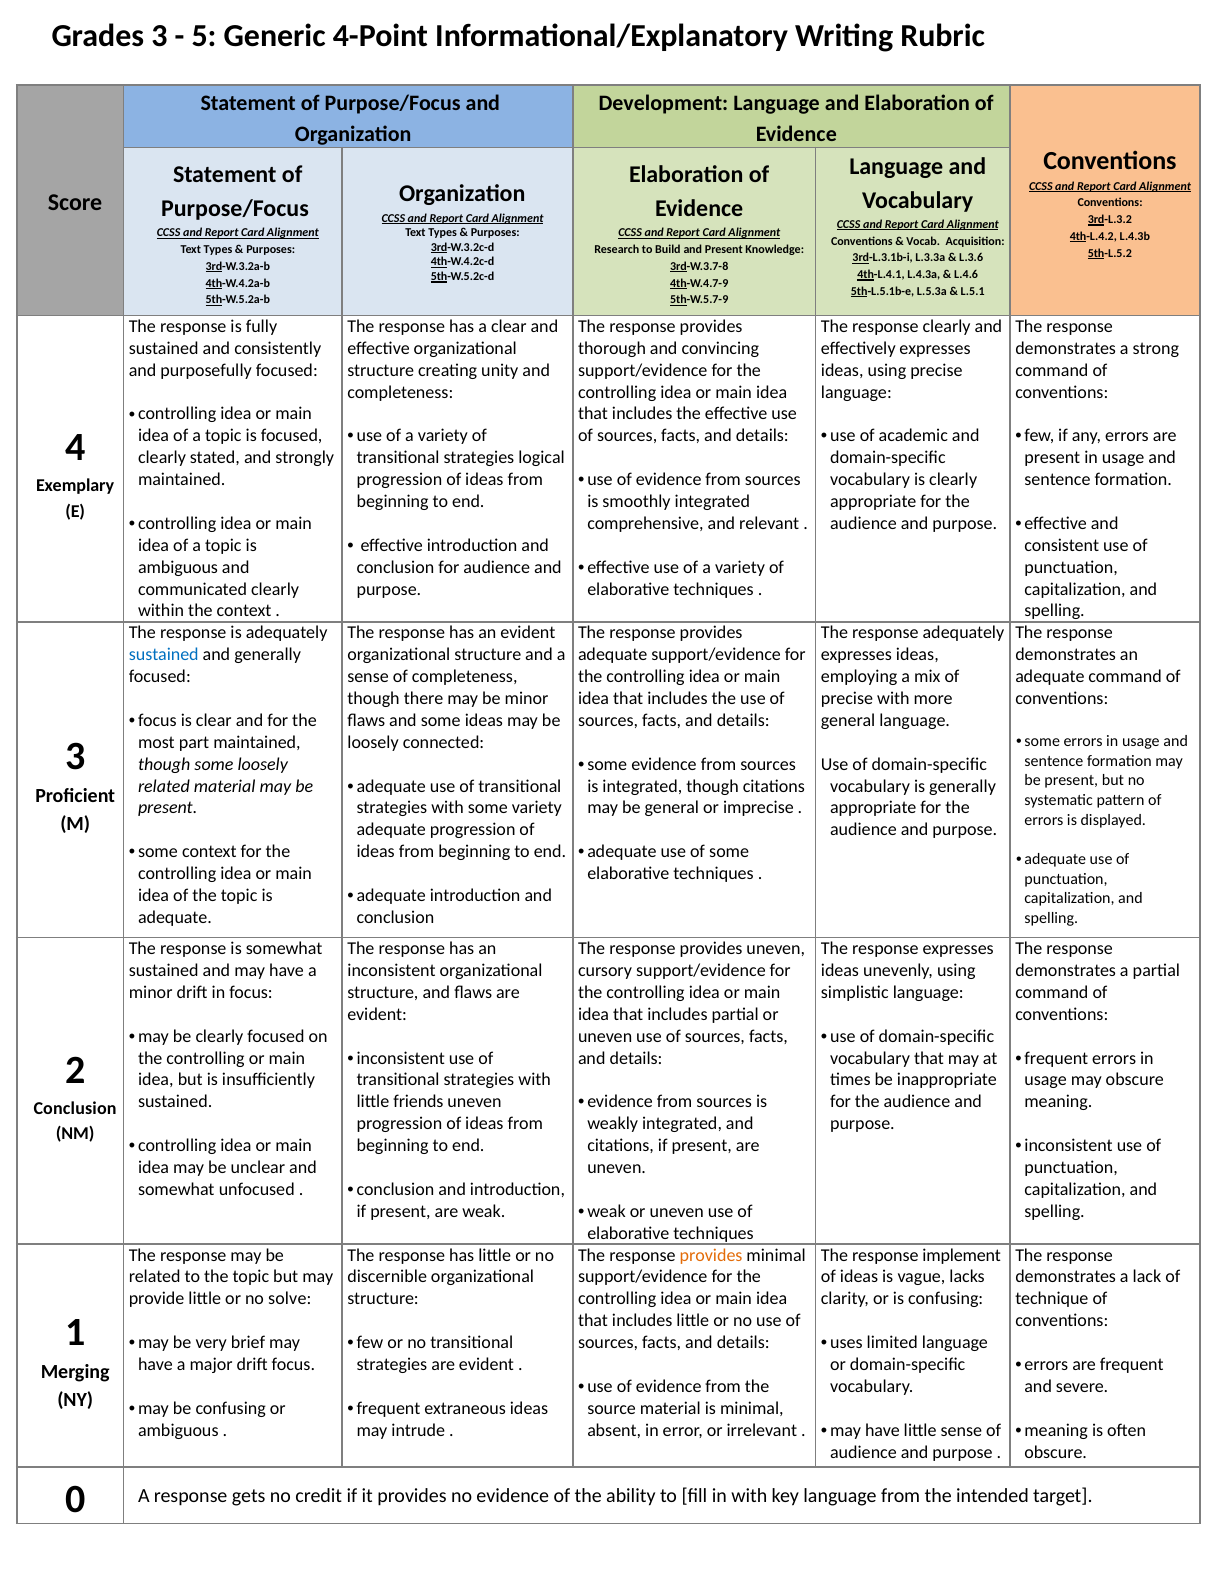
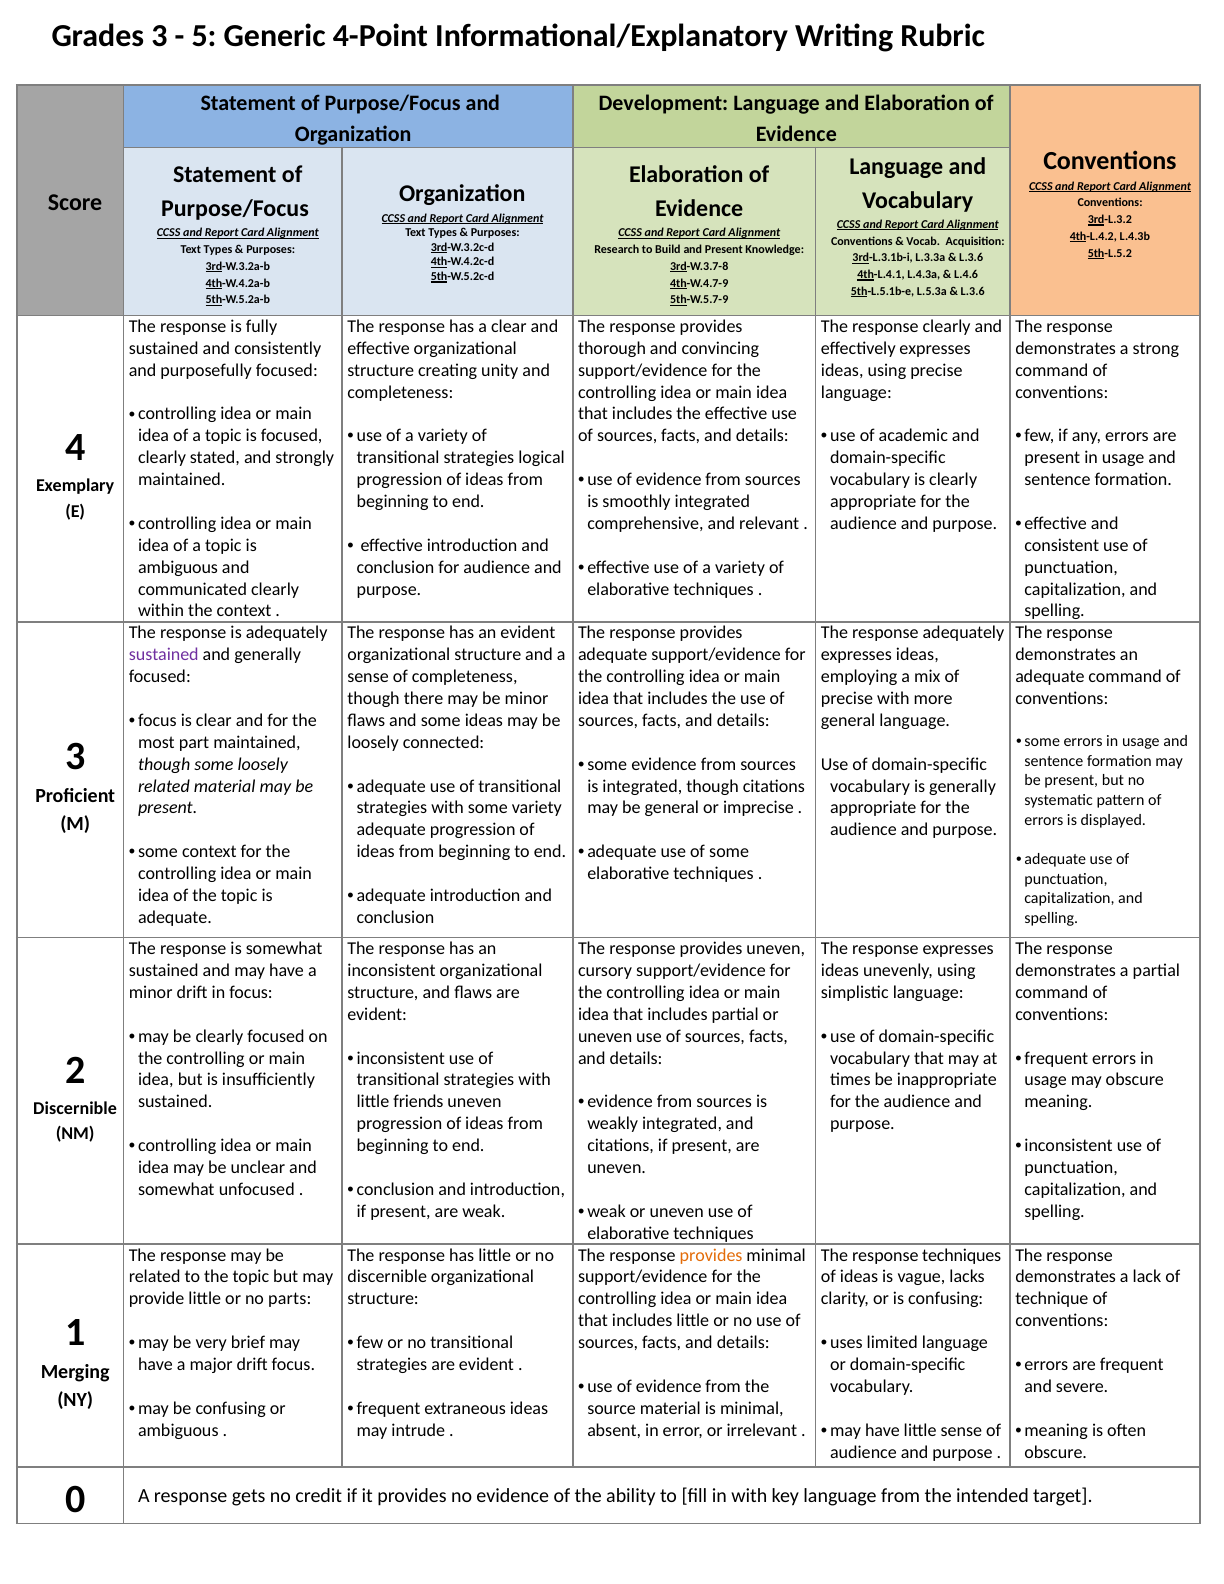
L.5.1 at (973, 291): L.5.1 -> L.3.6
sustained at (164, 655) colour: blue -> purple
Conclusion at (75, 1108): Conclusion -> Discernible
response implement: implement -> techniques
solve: solve -> parts
